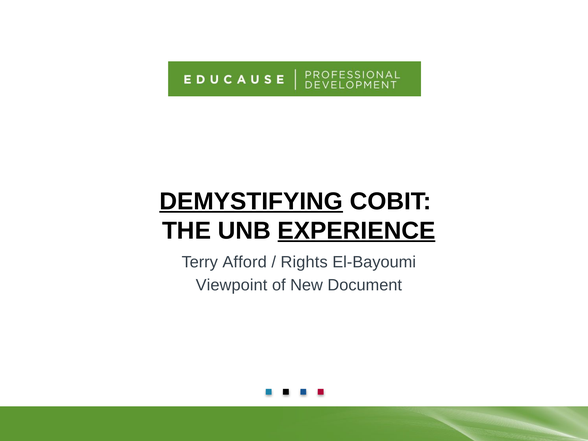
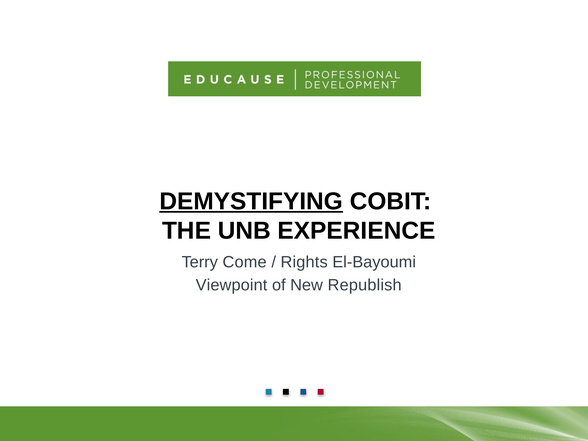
EXPERIENCE underline: present -> none
Afford: Afford -> Come
Document: Document -> Republish
